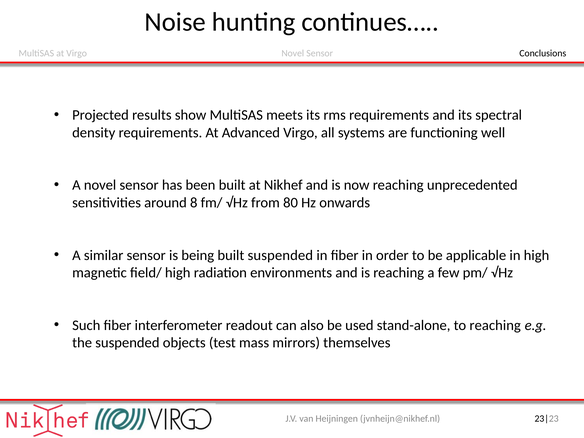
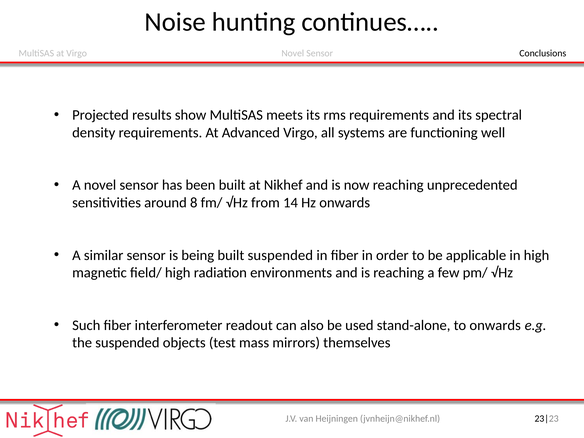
80: 80 -> 14
to reaching: reaching -> onwards
